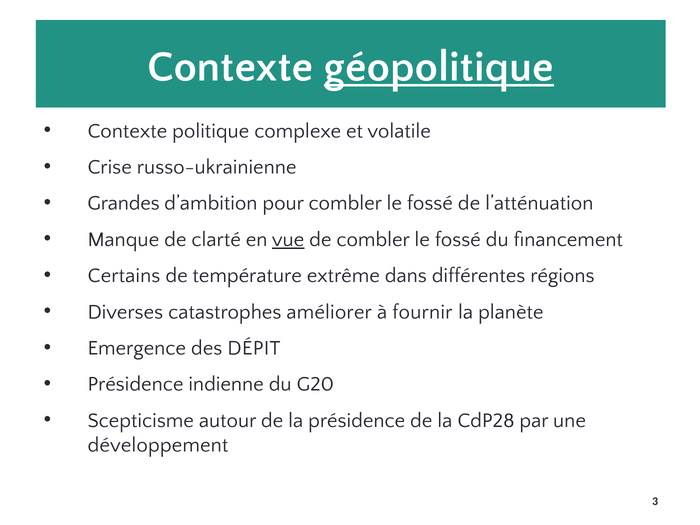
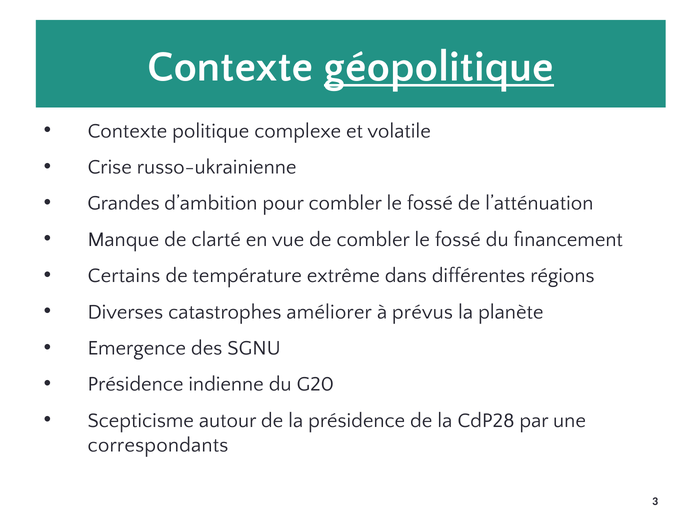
vue underline: present -> none
fournir: fournir -> prévus
DÉPIT: DÉPIT -> SGNU
développement: développement -> correspondants
